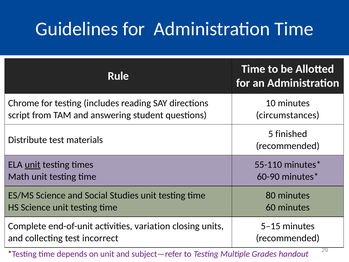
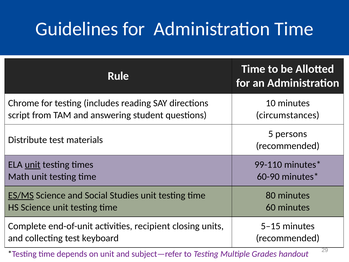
finished: finished -> persons
55-110: 55-110 -> 99-110
ES/MS underline: none -> present
variation: variation -> recipient
incorrect: incorrect -> keyboard
